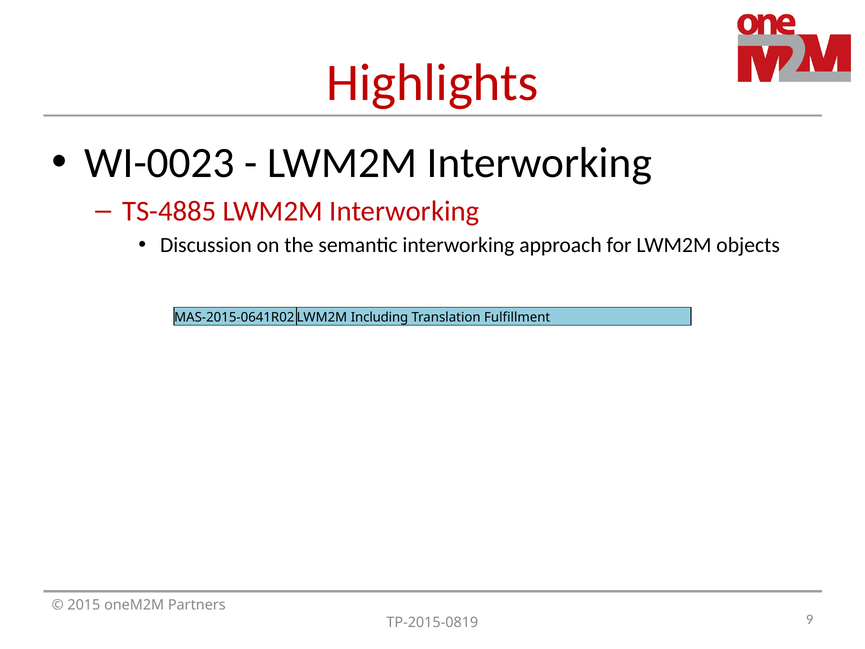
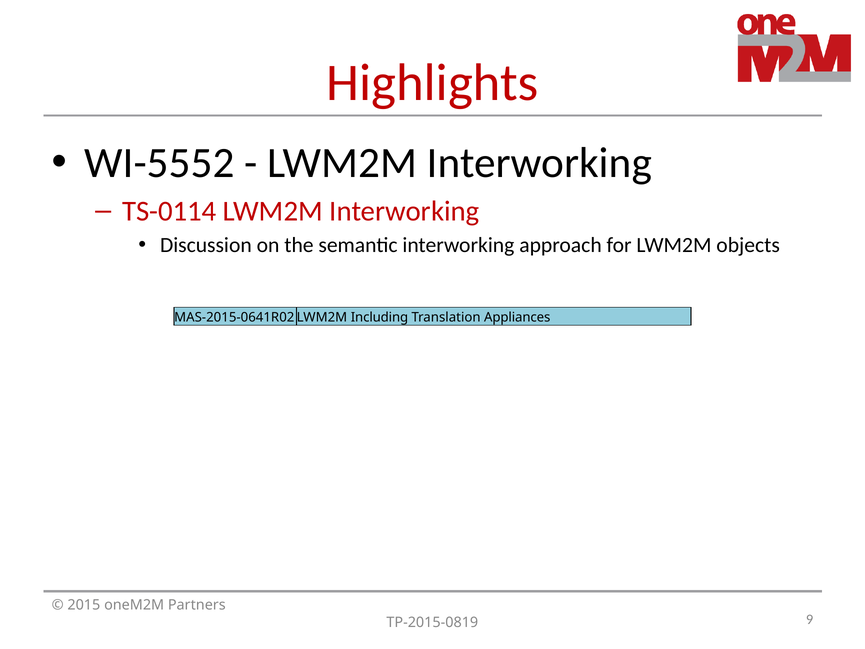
WI-0023: WI-0023 -> WI-5552
TS-4885: TS-4885 -> TS-0114
Fulfillment: Fulfillment -> Appliances
